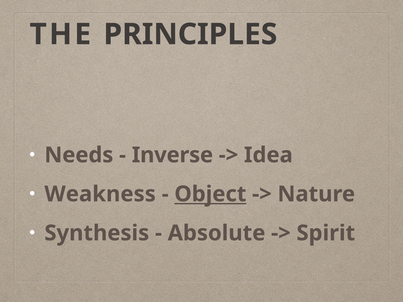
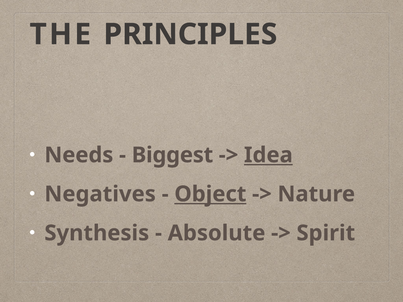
Inverse: Inverse -> Biggest
Idea underline: none -> present
Weakness: Weakness -> Negatives
